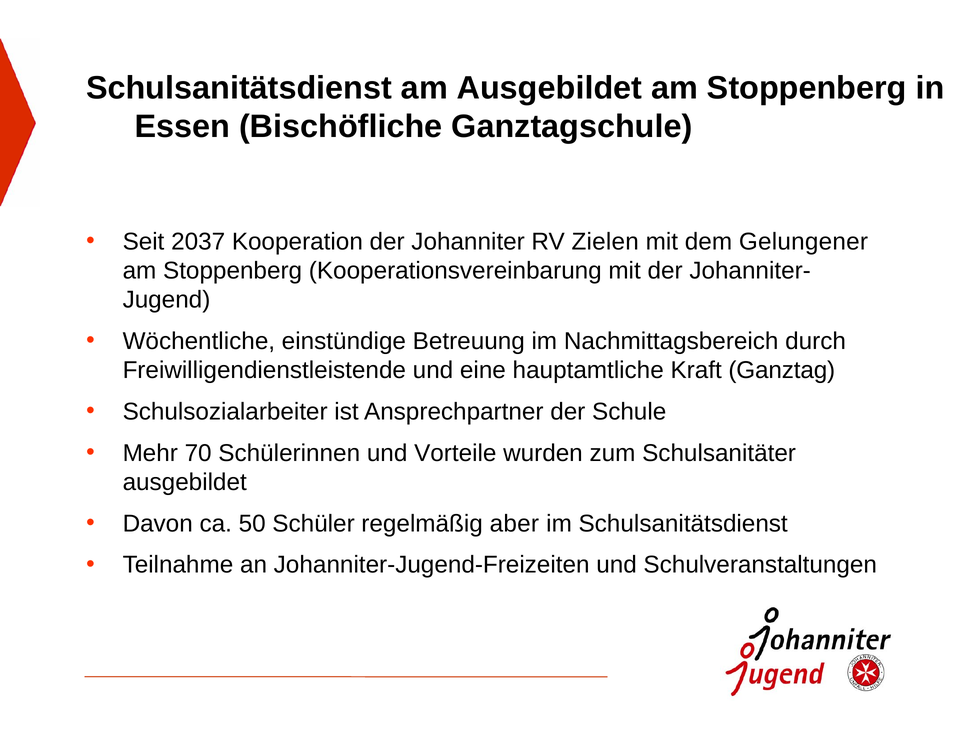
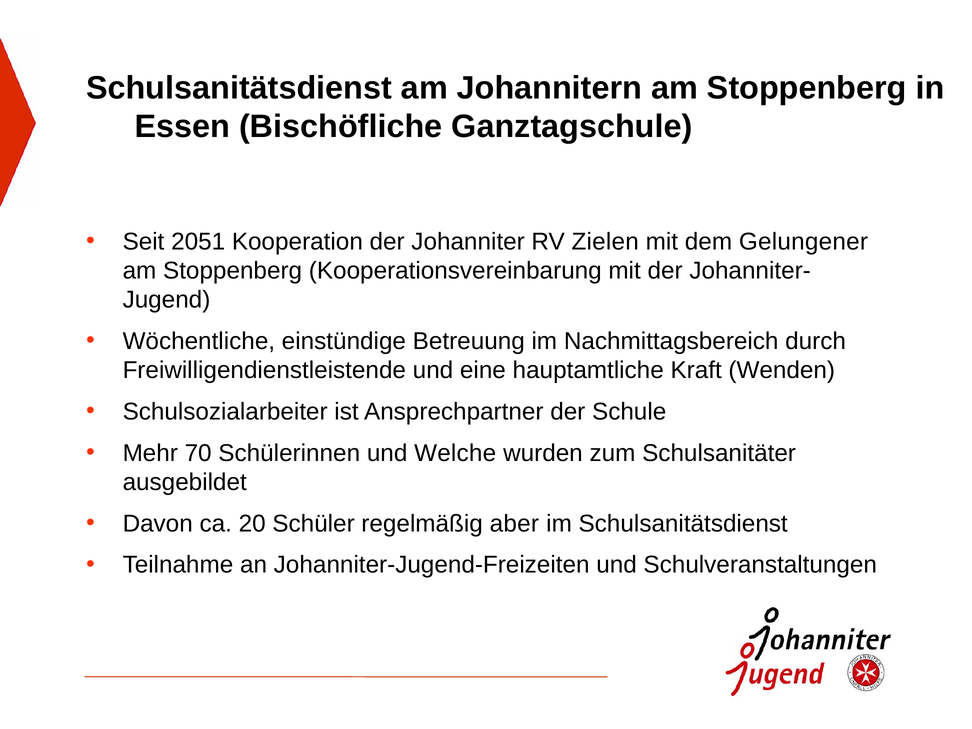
am Ausgebildet: Ausgebildet -> Johannitern
2037: 2037 -> 2051
Ganztag: Ganztag -> Wenden
Vorteile: Vorteile -> Welche
50: 50 -> 20
